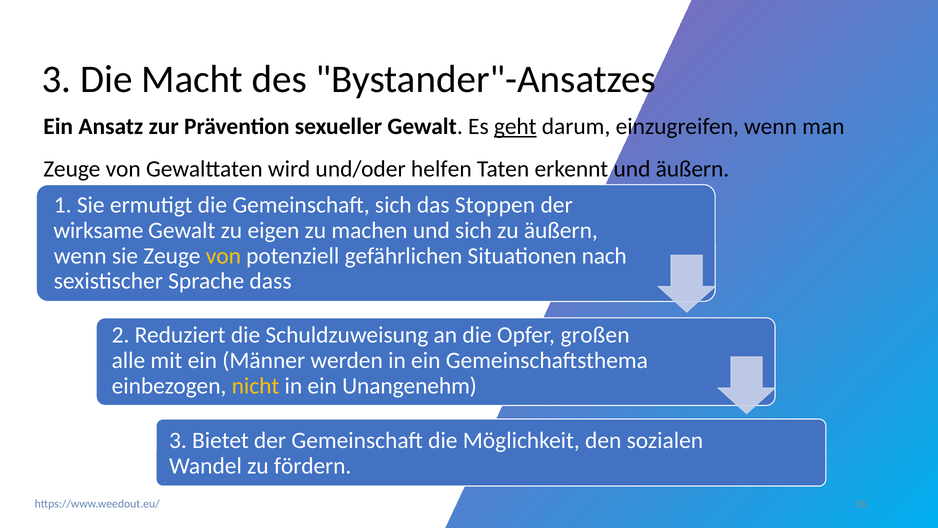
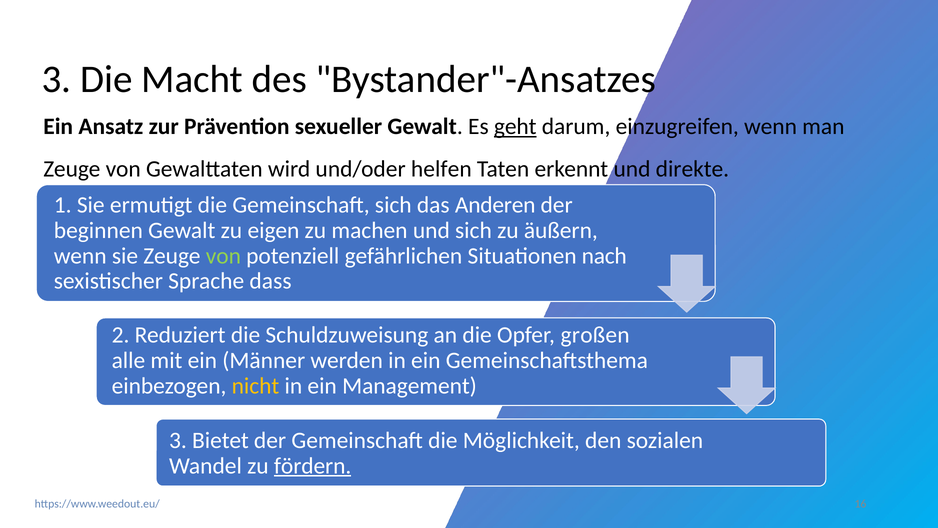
und äußern: äußern -> direkte
Stoppen: Stoppen -> Anderen
wirksame: wirksame -> beginnen
von at (223, 256) colour: yellow -> light green
Unangenehm: Unangenehm -> Management
fördern underline: none -> present
